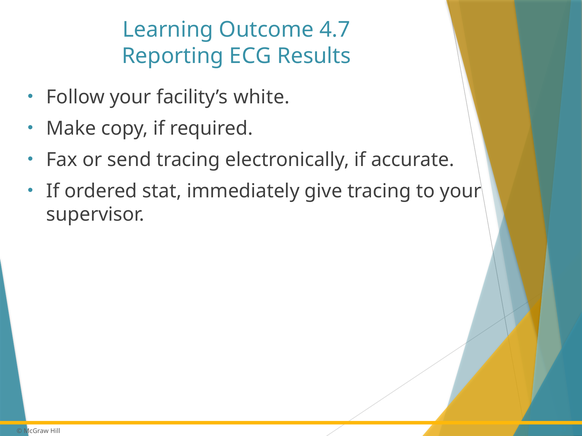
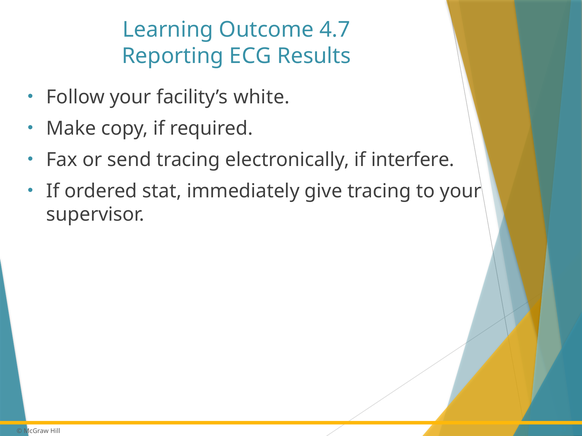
accurate: accurate -> interfere
